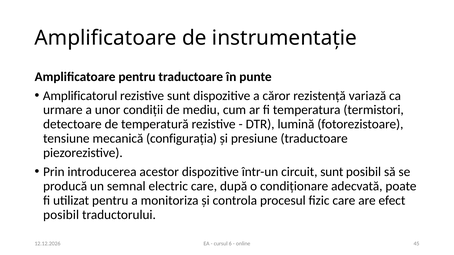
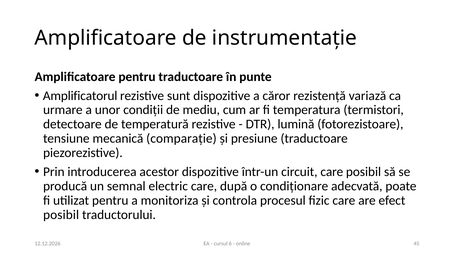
configurația: configurația -> comparație
circuit sunt: sunt -> care
